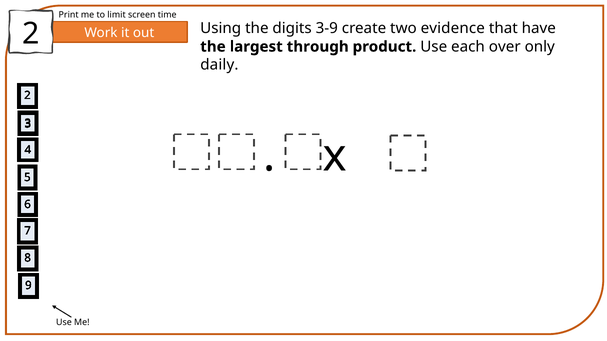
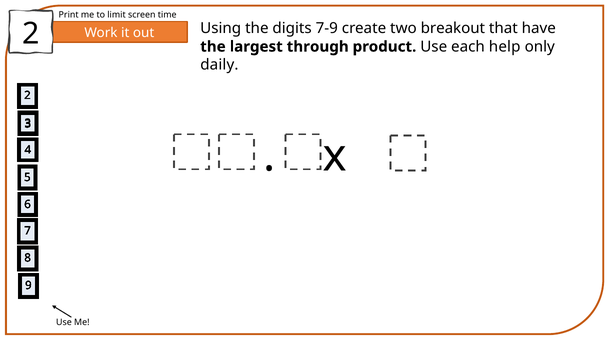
3-9: 3-9 -> 7-9
evidence: evidence -> breakout
over: over -> help
